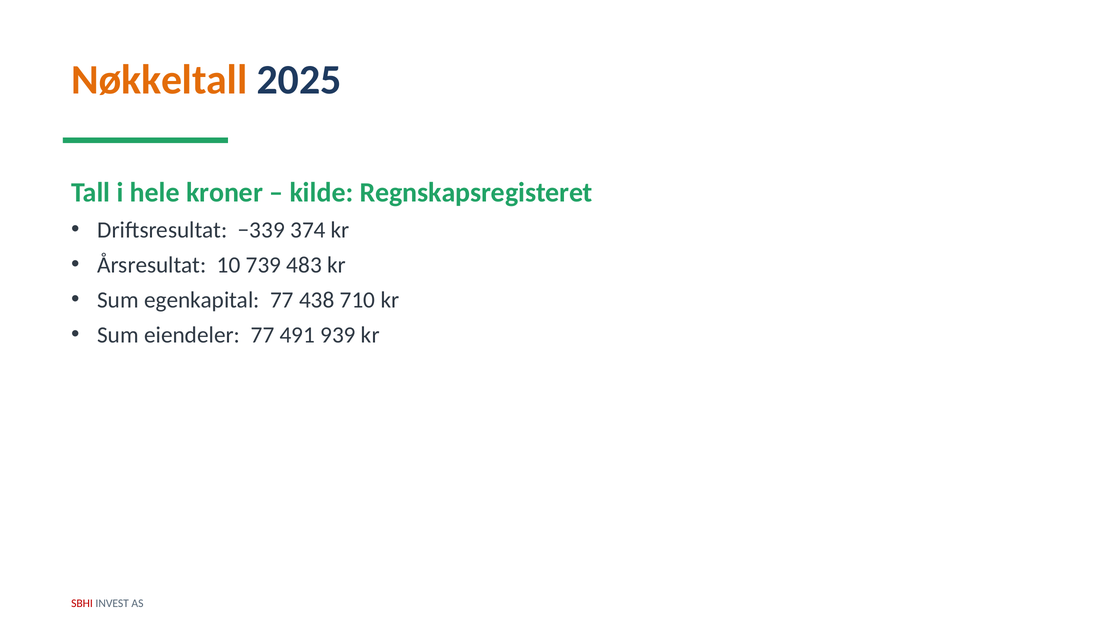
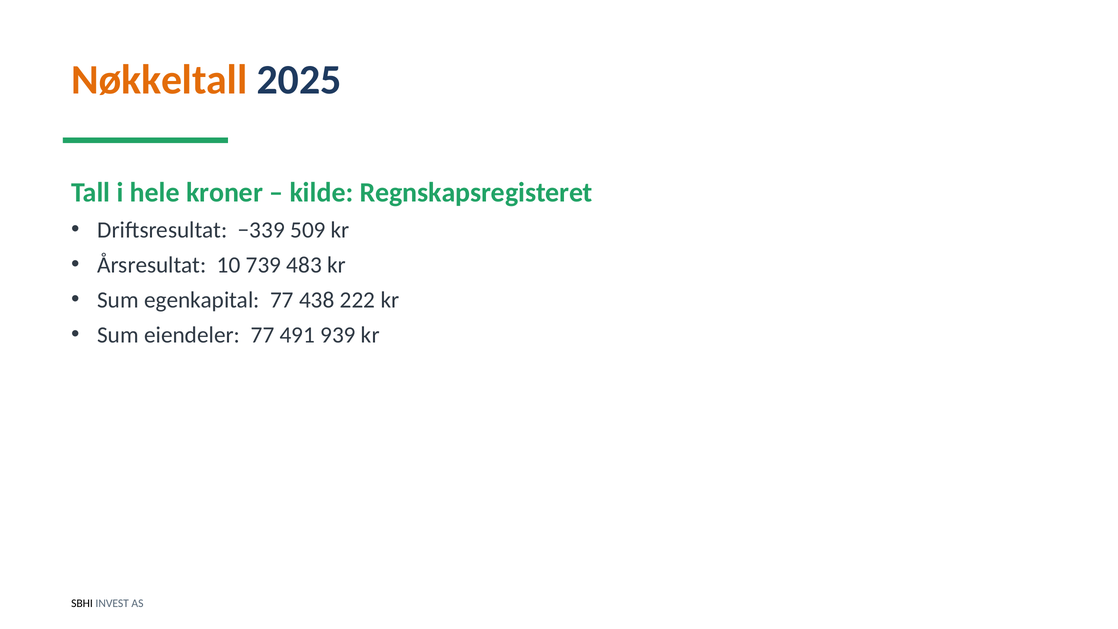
374: 374 -> 509
710: 710 -> 222
SBHI colour: red -> black
